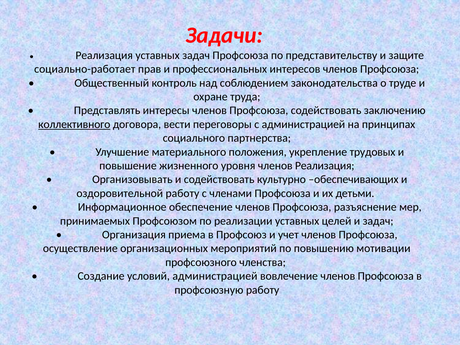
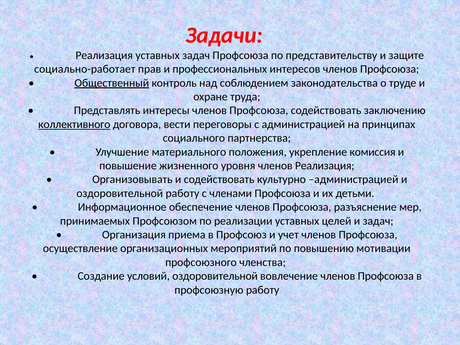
Общественный underline: none -> present
трудовых: трудовых -> комиссия
культурно обеспечивающих: обеспечивающих -> администрацией
условий администрацией: администрацией -> оздоровительной
